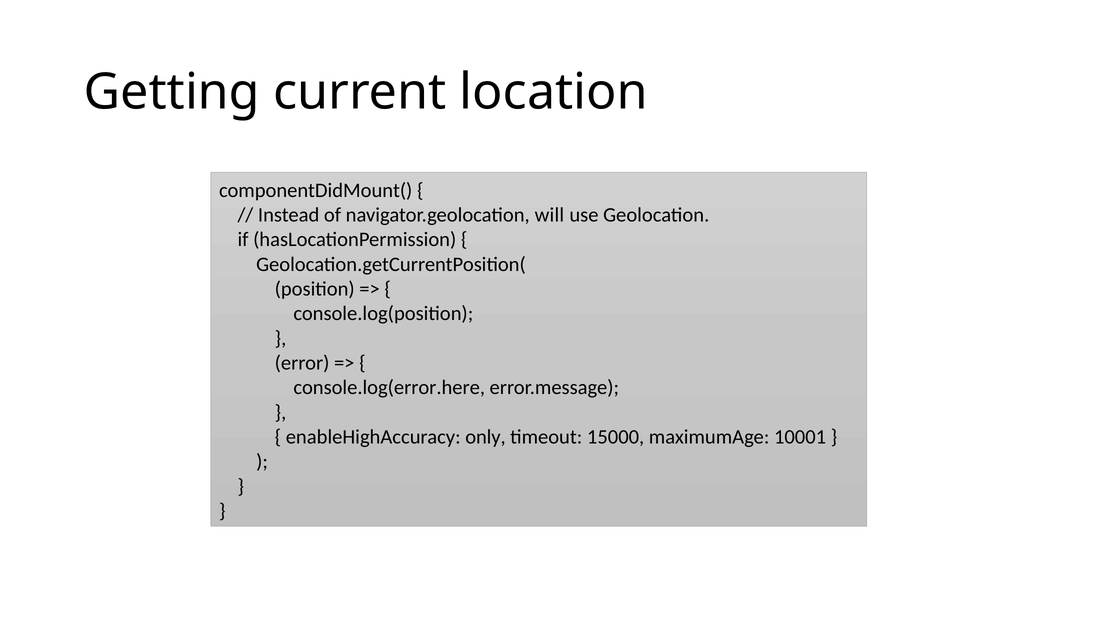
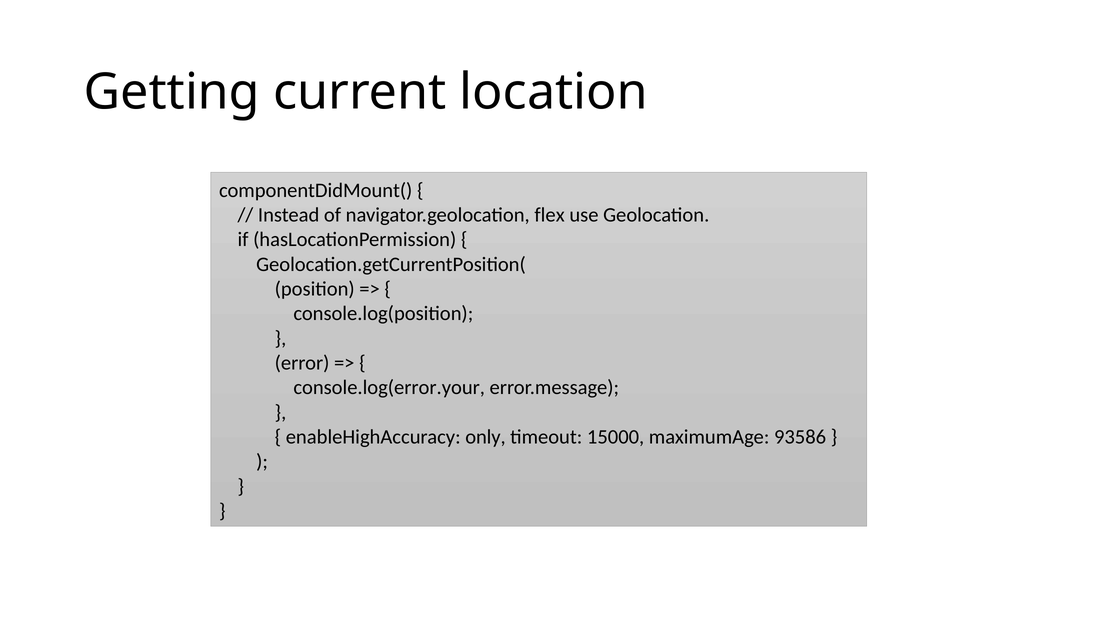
will: will -> flex
console.log(error.here: console.log(error.here -> console.log(error.your
10001: 10001 -> 93586
